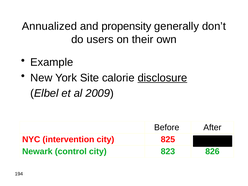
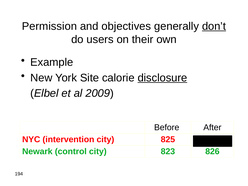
Annualized: Annualized -> Permission
propensity: propensity -> objectives
don’t underline: none -> present
